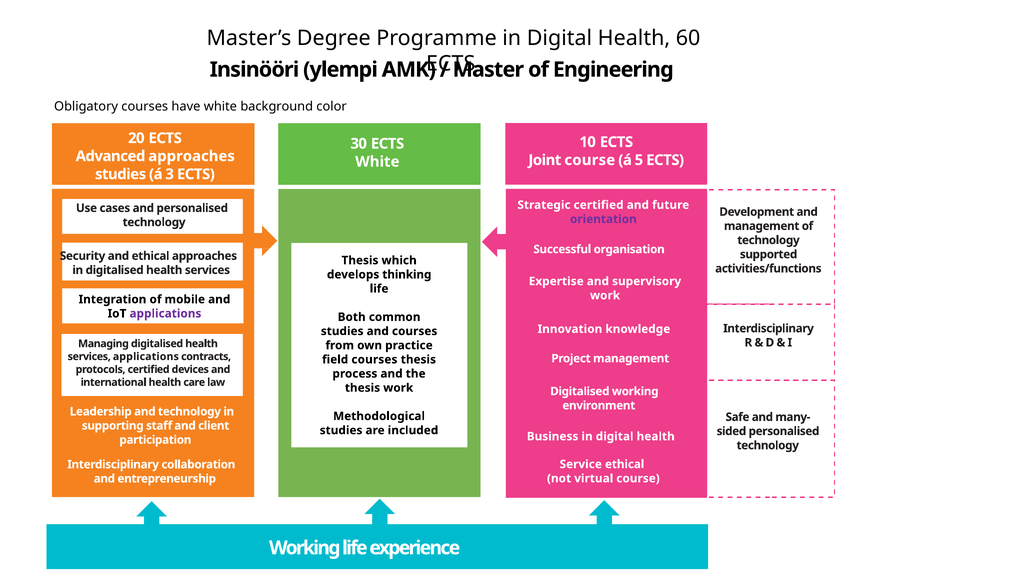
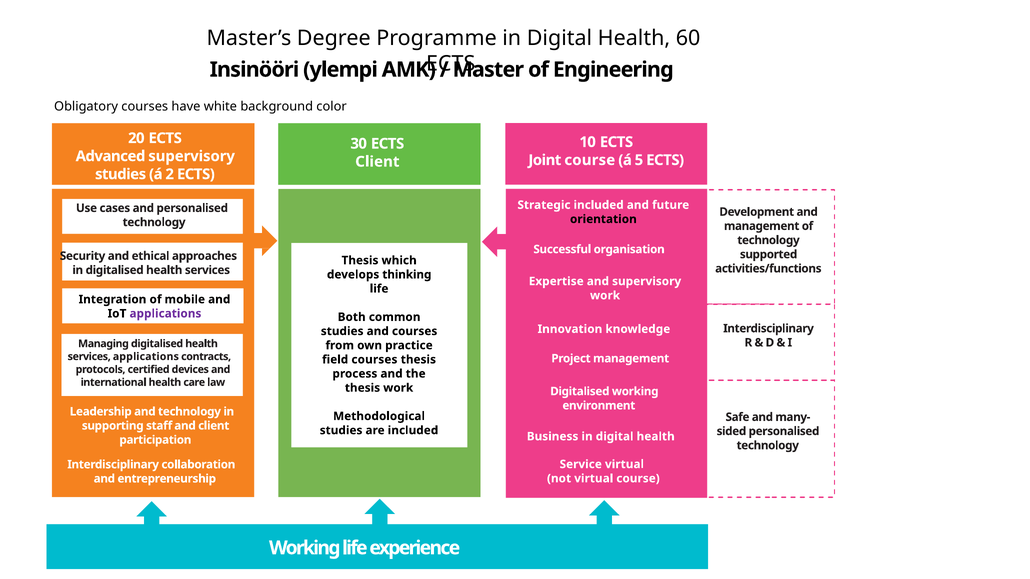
Advanced approaches: approaches -> supervisory
White at (377, 162): White -> Client
3: 3 -> 2
Strategic certified: certified -> included
orientation colour: purple -> black
Service ethical: ethical -> virtual
